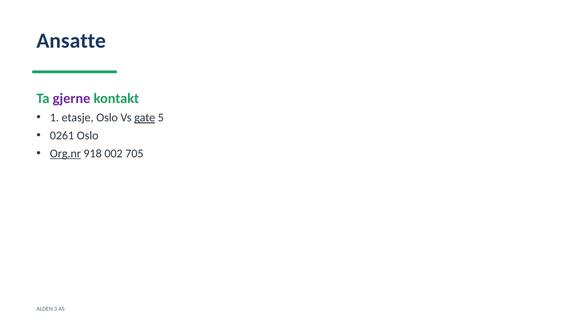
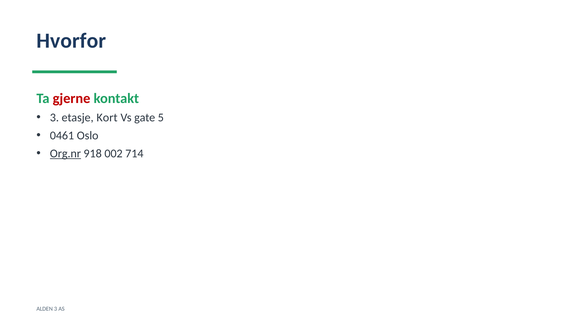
Ansatte: Ansatte -> Hvorfor
gjerne colour: purple -> red
1 at (54, 118): 1 -> 3
etasje Oslo: Oslo -> Kort
gate underline: present -> none
0261: 0261 -> 0461
705: 705 -> 714
